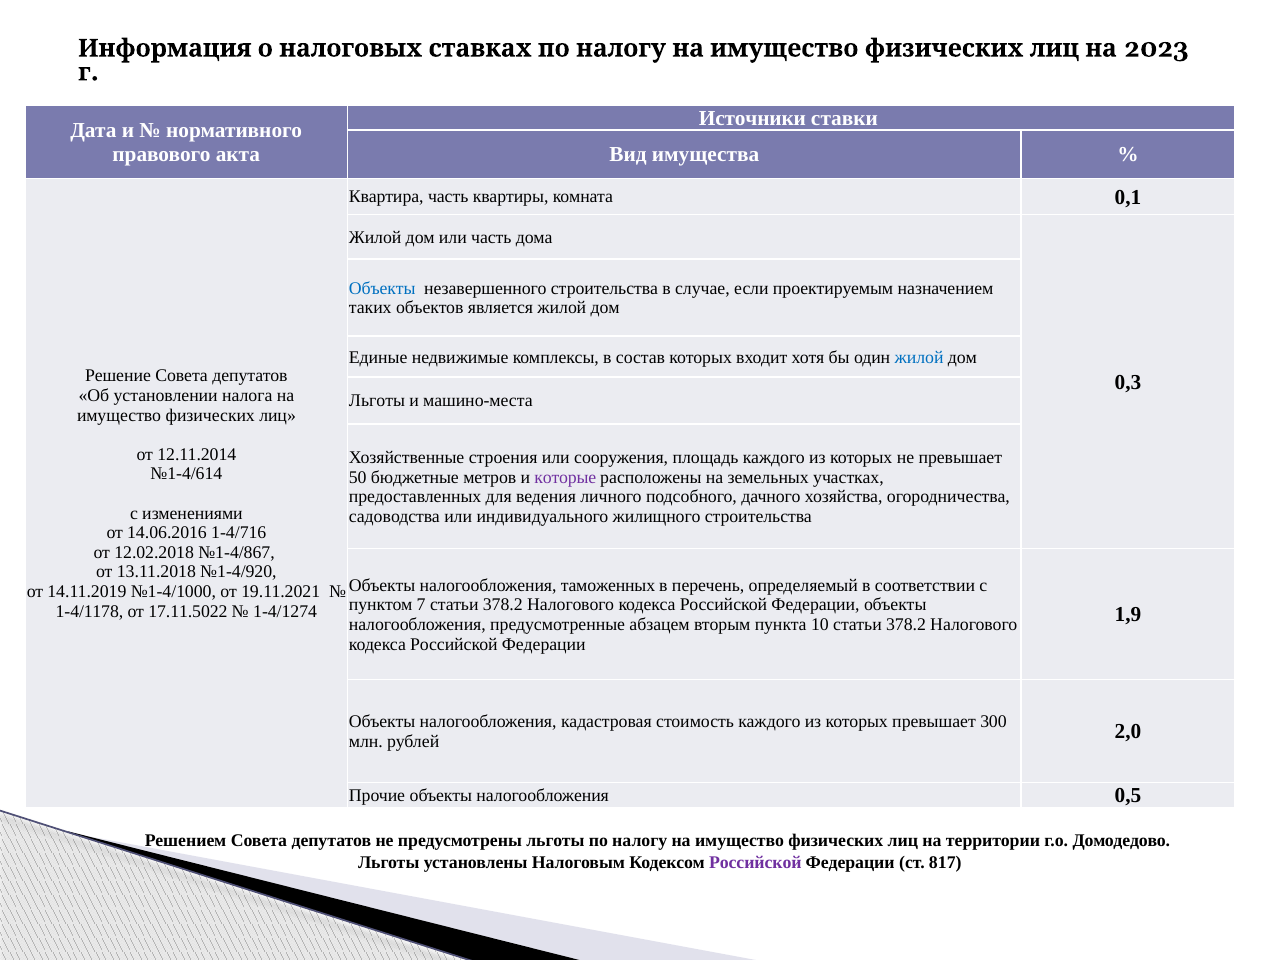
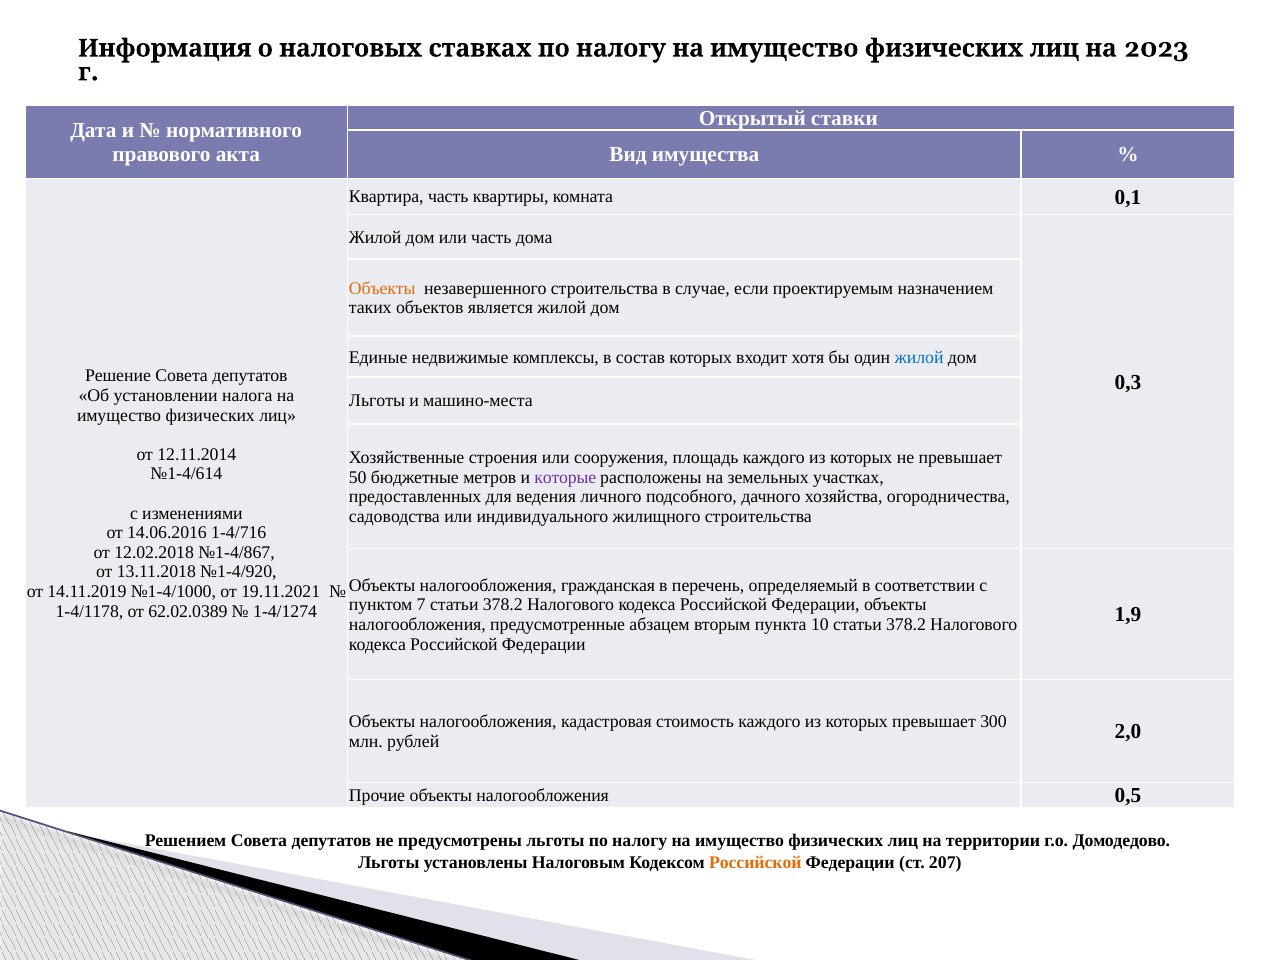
Источники: Источники -> Открытый
Объекты at (382, 288) colour: blue -> orange
таможенных: таможенных -> гражданская
17.11.5022: 17.11.5022 -> 62.02.0389
Российской at (755, 862) colour: purple -> orange
817: 817 -> 207
